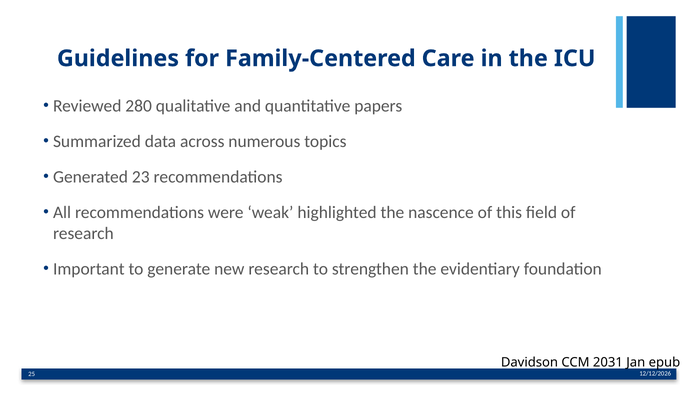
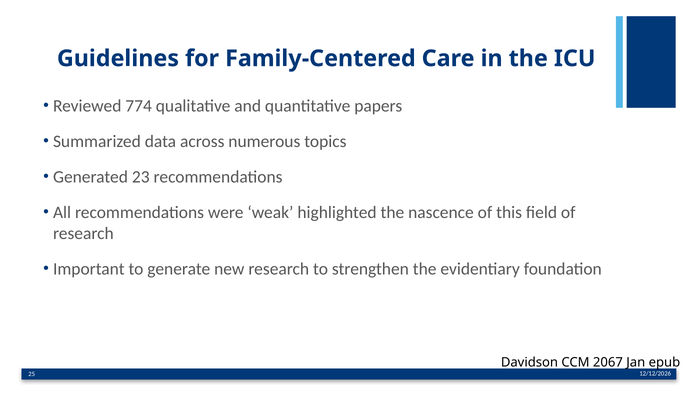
280: 280 -> 774
2031: 2031 -> 2067
